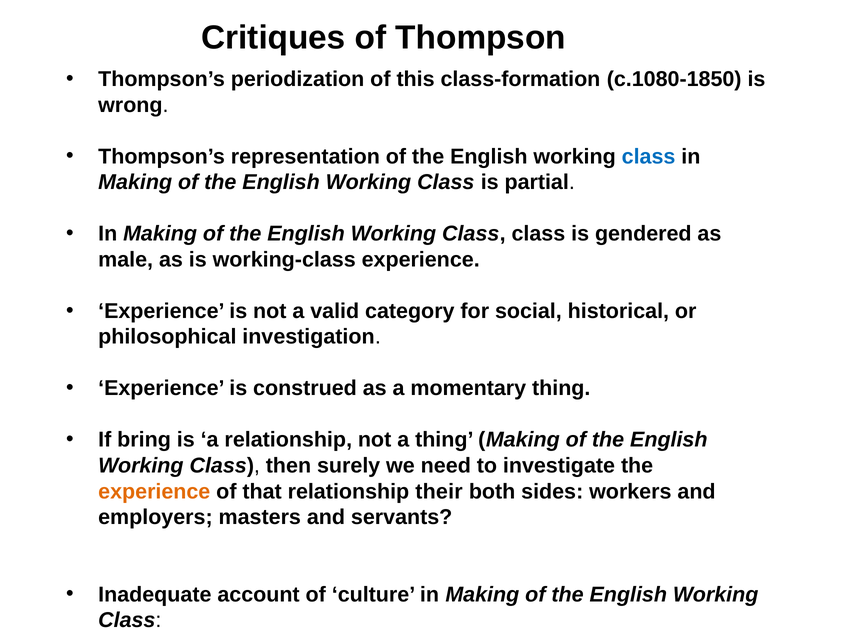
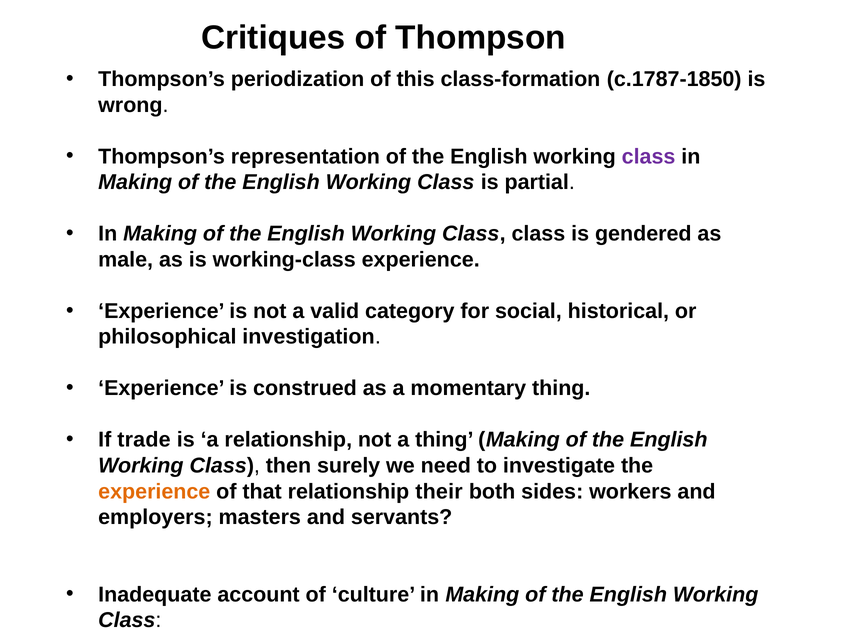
c.1080-1850: c.1080-1850 -> c.1787-1850
class at (649, 157) colour: blue -> purple
bring: bring -> trade
